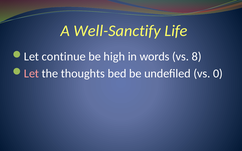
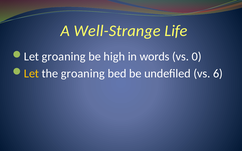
Well-Sanctify: Well-Sanctify -> Well-Strange
Let continue: continue -> groaning
8: 8 -> 0
Let at (31, 74) colour: pink -> yellow
the thoughts: thoughts -> groaning
0: 0 -> 6
